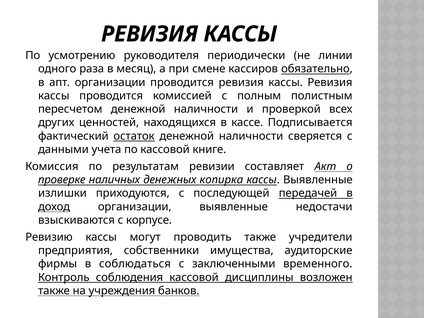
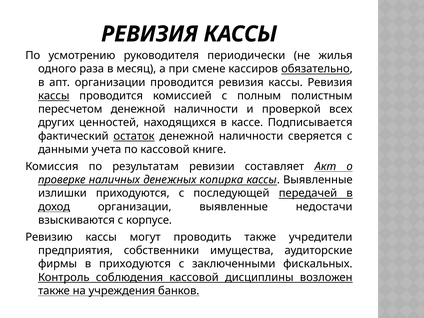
линии: линии -> жилья
кассы at (54, 96) underline: none -> present
в соблюдаться: соблюдаться -> приходуются
временного: временного -> фискальных
